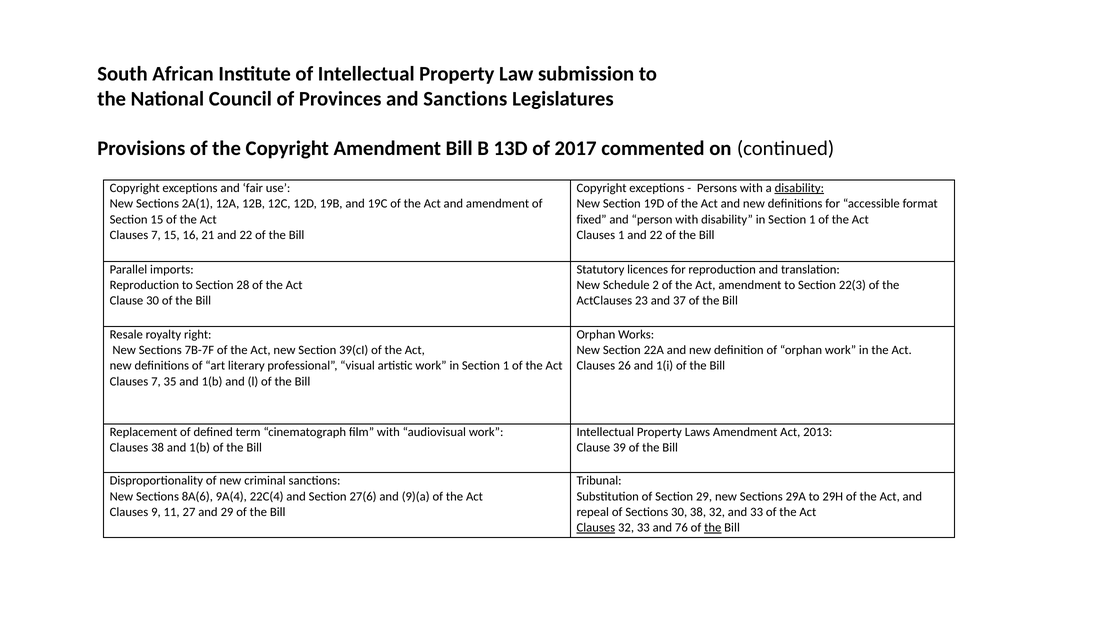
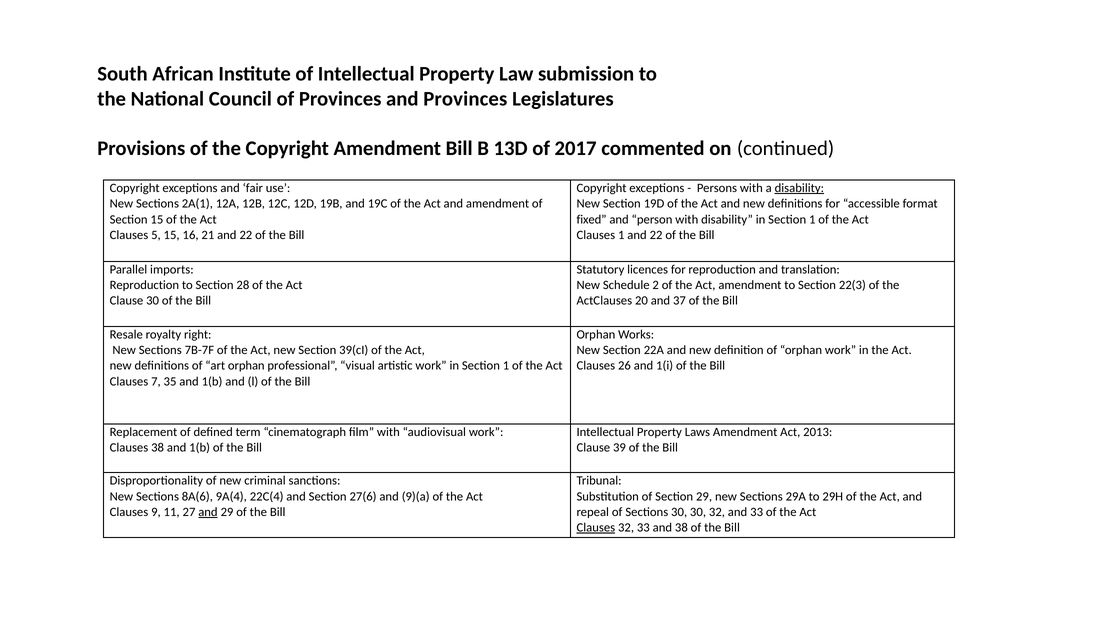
and Sanctions: Sanctions -> Provinces
7 at (156, 235): 7 -> 5
23: 23 -> 20
art literary: literary -> orphan
and at (208, 512) underline: none -> present
30 38: 38 -> 30
and 76: 76 -> 38
the at (713, 528) underline: present -> none
